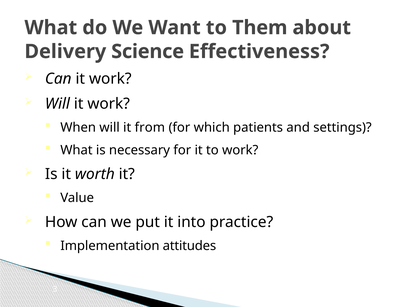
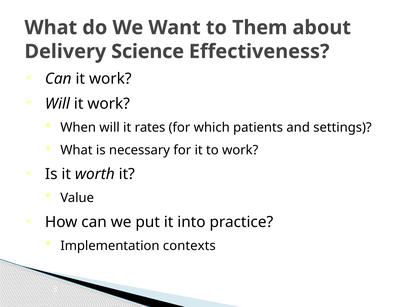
from: from -> rates
attitudes: attitudes -> contexts
